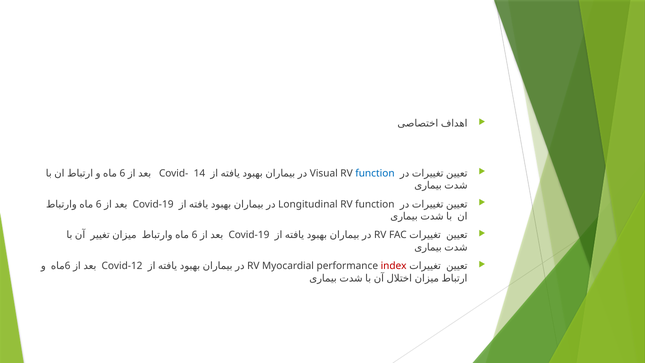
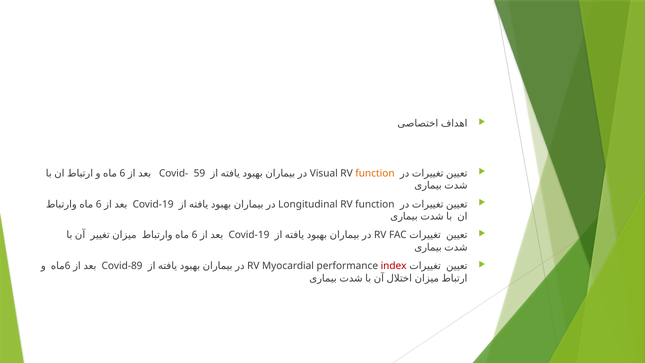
14: 14 -> 59
function at (375, 173) colour: blue -> orange
Covid-12: Covid-12 -> Covid-89
